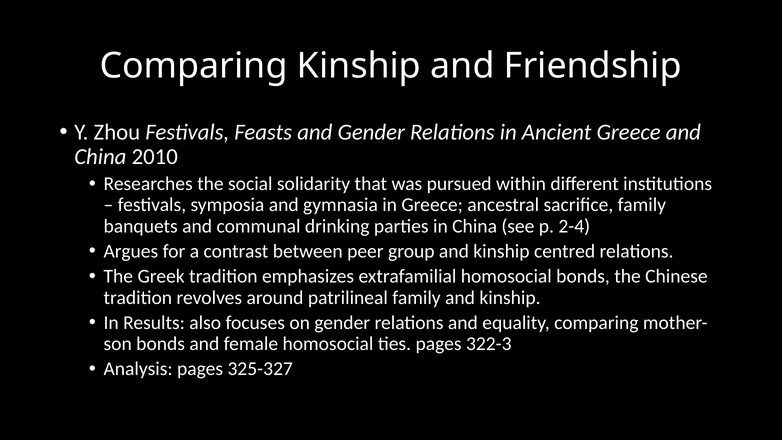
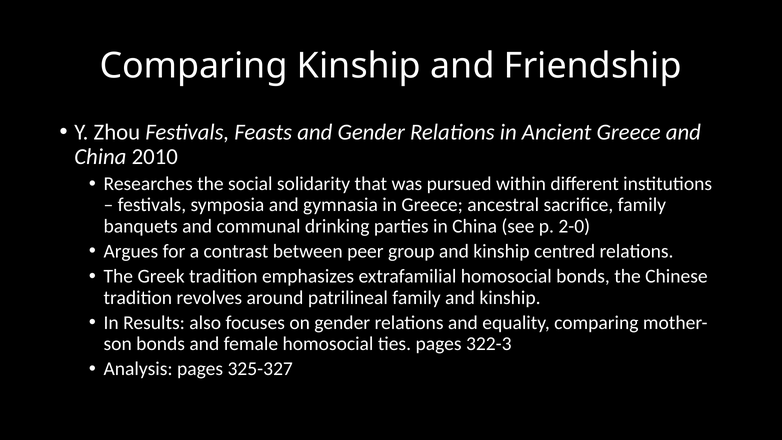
2-4: 2-4 -> 2-0
